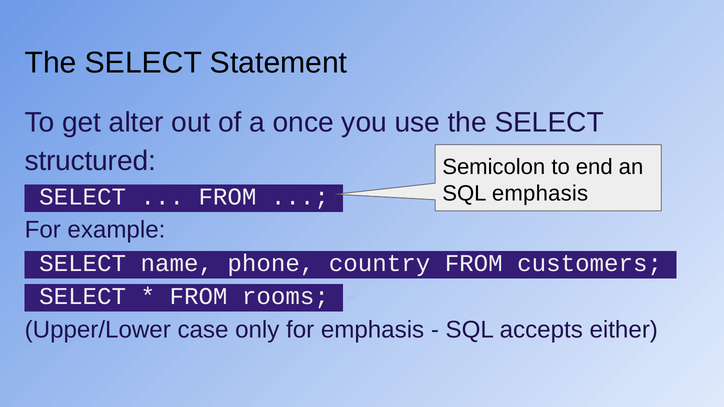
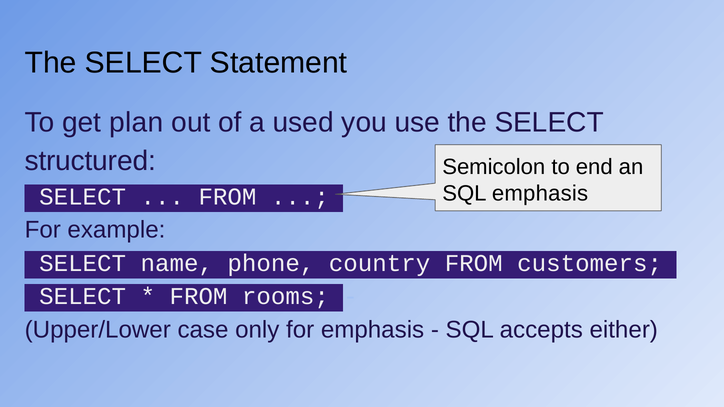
alter: alter -> plan
once: once -> used
